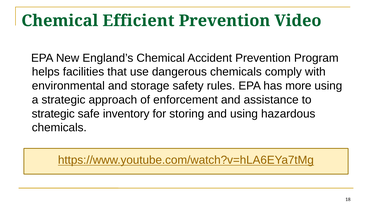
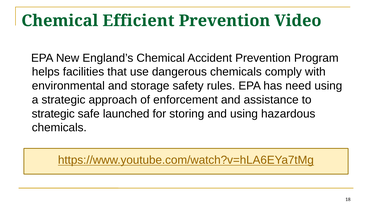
more: more -> need
inventory: inventory -> launched
